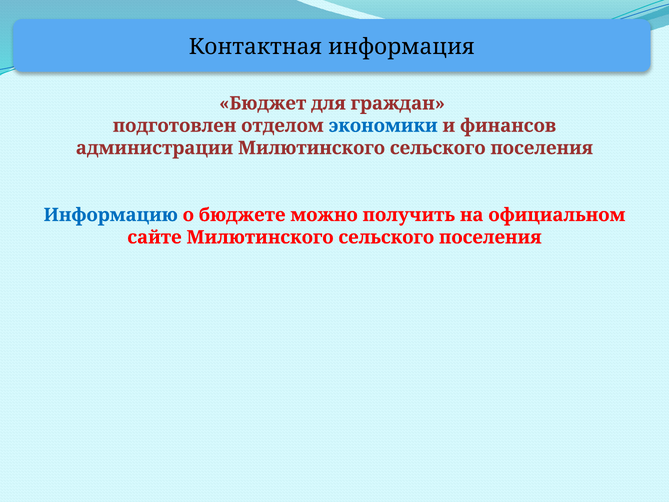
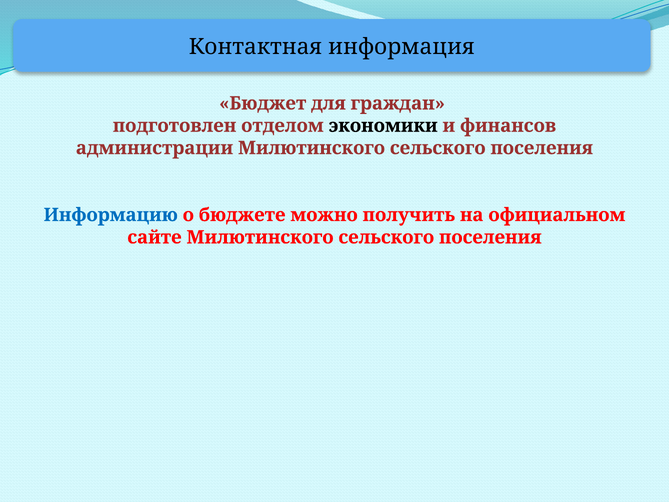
экономики colour: blue -> black
